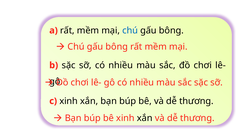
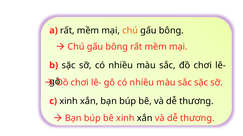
chú at (130, 31) colour: blue -> orange
